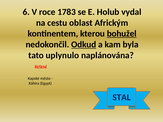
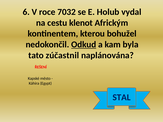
1783: 1783 -> 7032
oblast: oblast -> klenot
bohužel underline: present -> none
uplynulo: uplynulo -> zúčastnil
